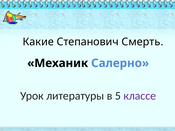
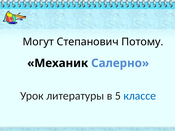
Какие: Какие -> Могут
Смерть: Смерть -> Потому
классе colour: purple -> blue
